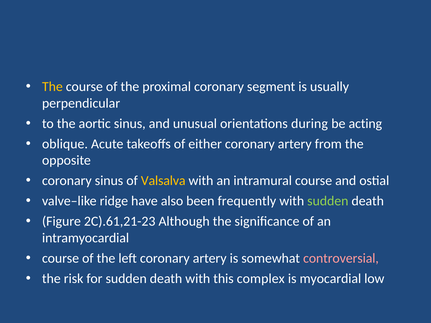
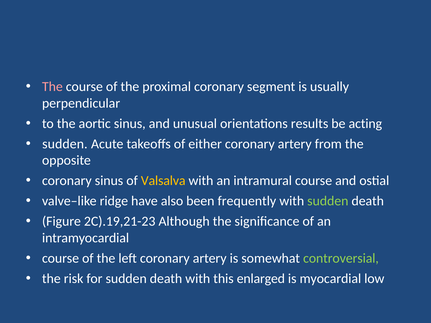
The at (52, 87) colour: yellow -> pink
during: during -> results
oblique at (65, 144): oblique -> sudden
2C).61,21-23: 2C).61,21-23 -> 2C).19,21-23
controversial colour: pink -> light green
complex: complex -> enlarged
